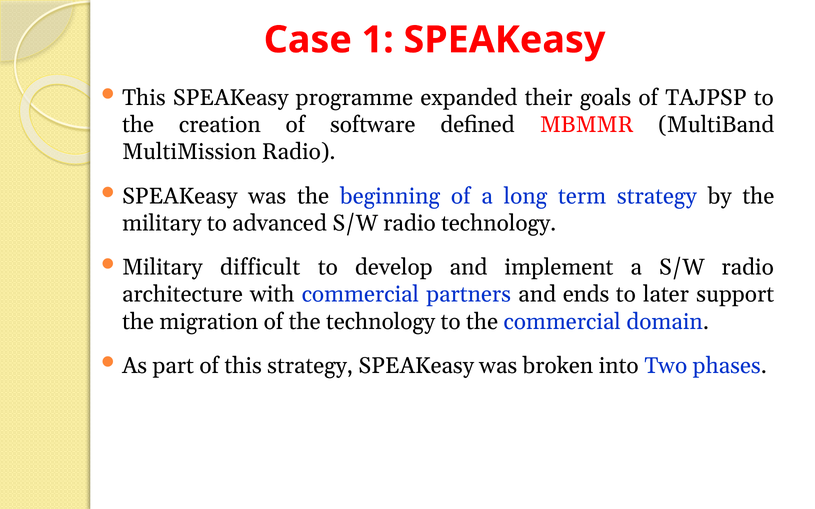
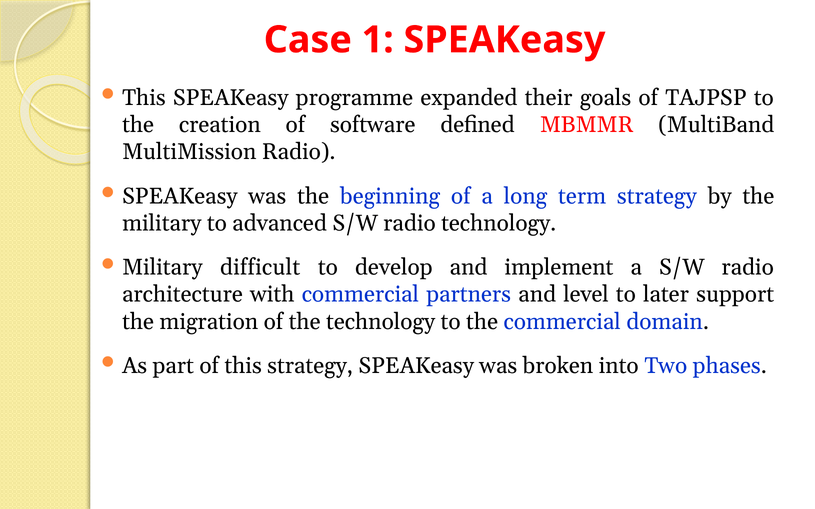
ends: ends -> level
